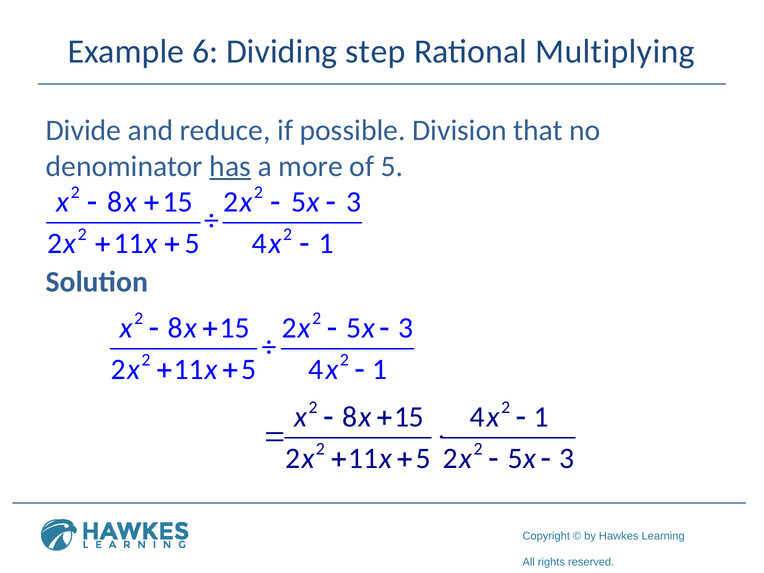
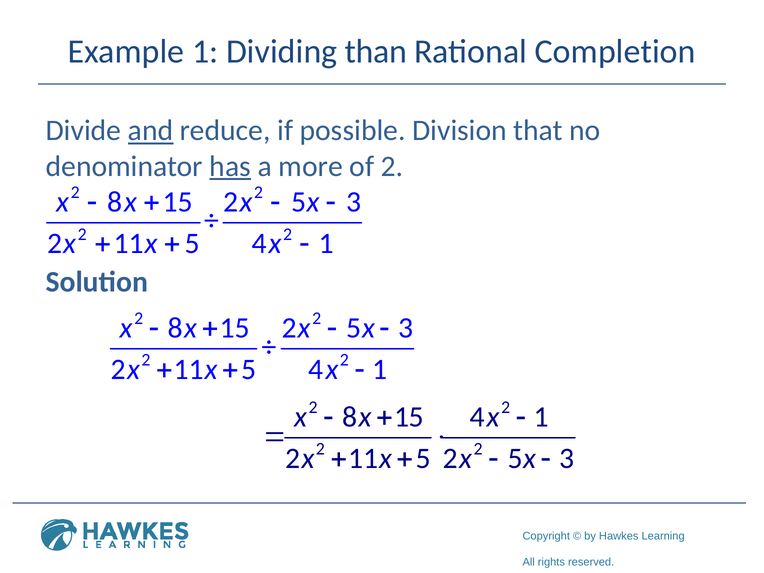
Example 6: 6 -> 1
step: step -> than
Multiplying: Multiplying -> Completion
and underline: none -> present
of 5: 5 -> 2
